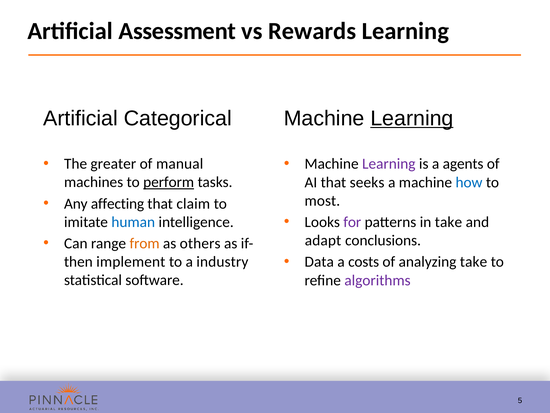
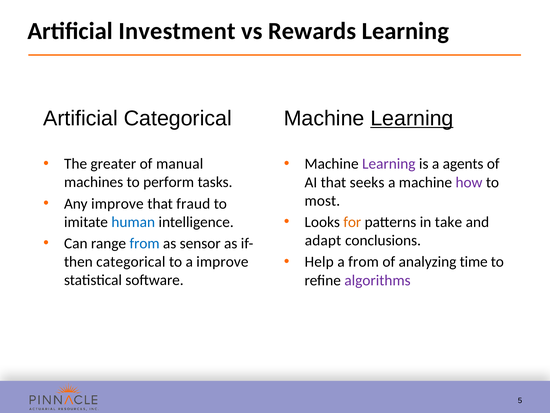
Assessment: Assessment -> Investment
perform underline: present -> none
how colour: blue -> purple
Any affecting: affecting -> improve
claim: claim -> fraud
for colour: purple -> orange
from at (145, 243) colour: orange -> blue
others: others -> sensor
Data: Data -> Help
a costs: costs -> from
analyzing take: take -> time
implement at (131, 261): implement -> categorical
a industry: industry -> improve
